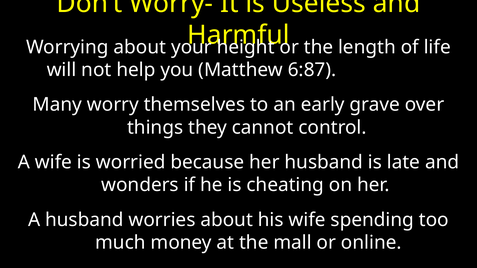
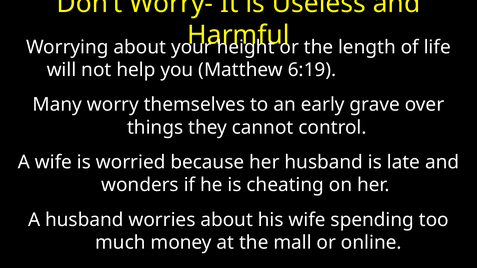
6:87: 6:87 -> 6:19
